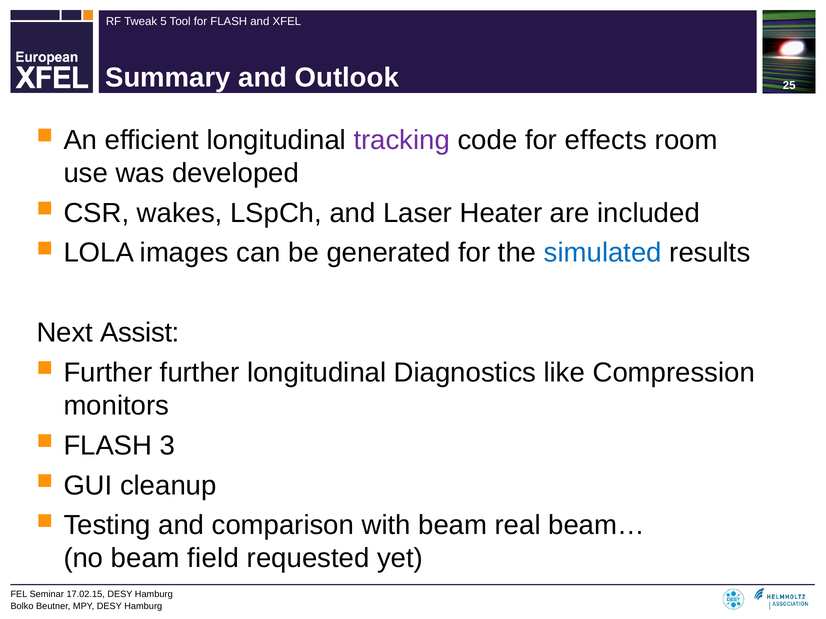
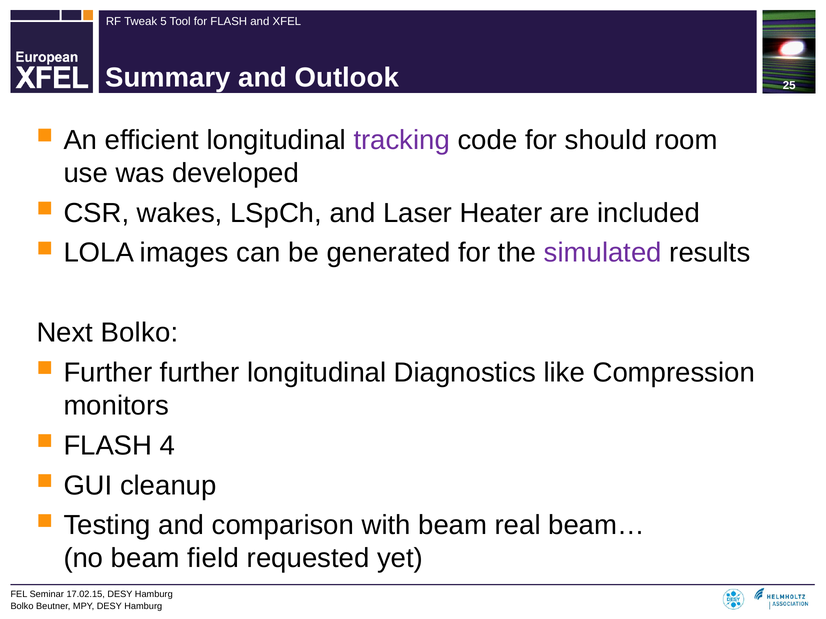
effects: effects -> should
simulated colour: blue -> purple
Next Assist: Assist -> Bolko
3: 3 -> 4
